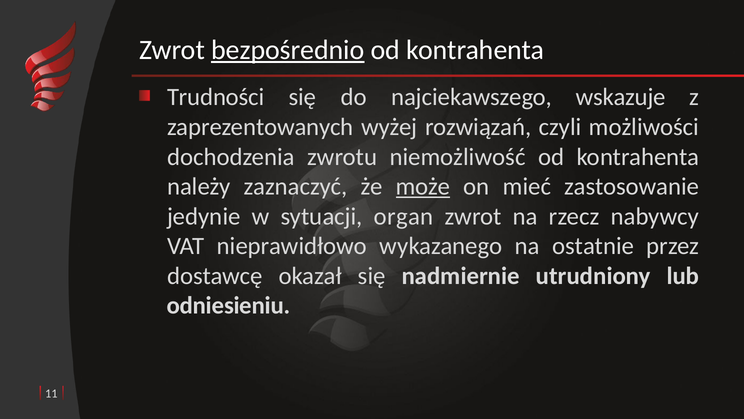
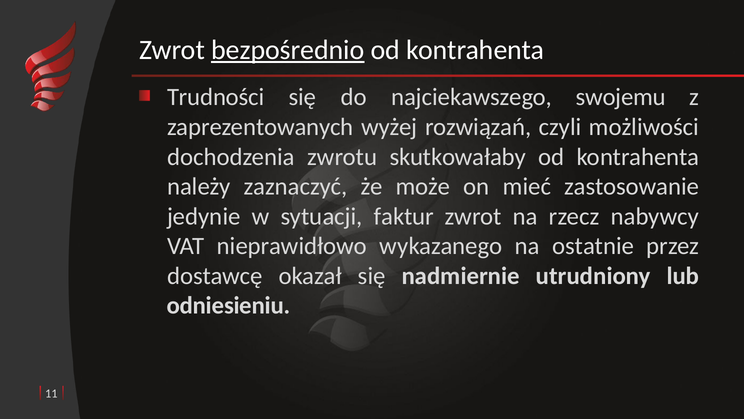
wskazuje: wskazuje -> swojemu
niemożliwość: niemożliwość -> skutkowałaby
może underline: present -> none
organ: organ -> faktur
